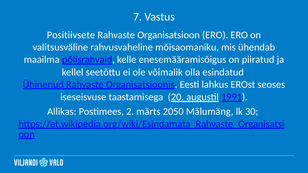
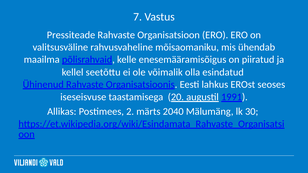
Positiivsete: Positiivsete -> Pressiteade
2050: 2050 -> 2040
